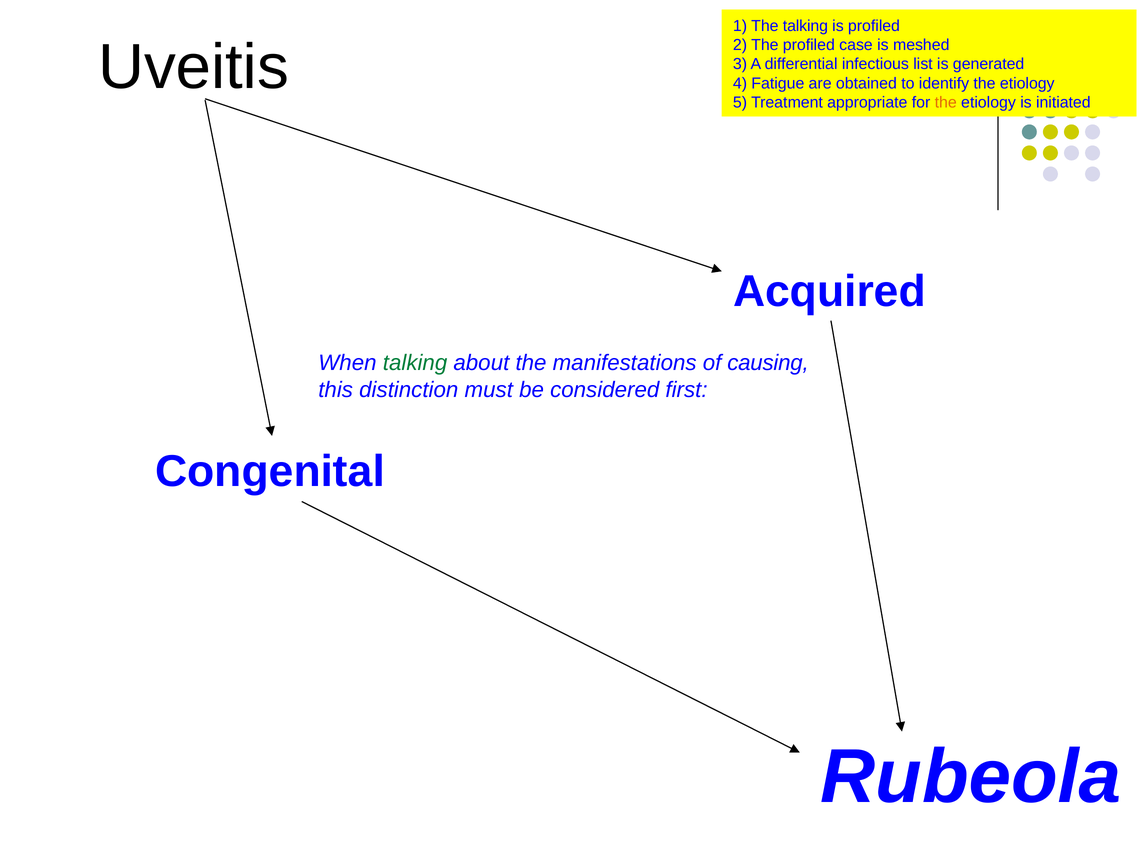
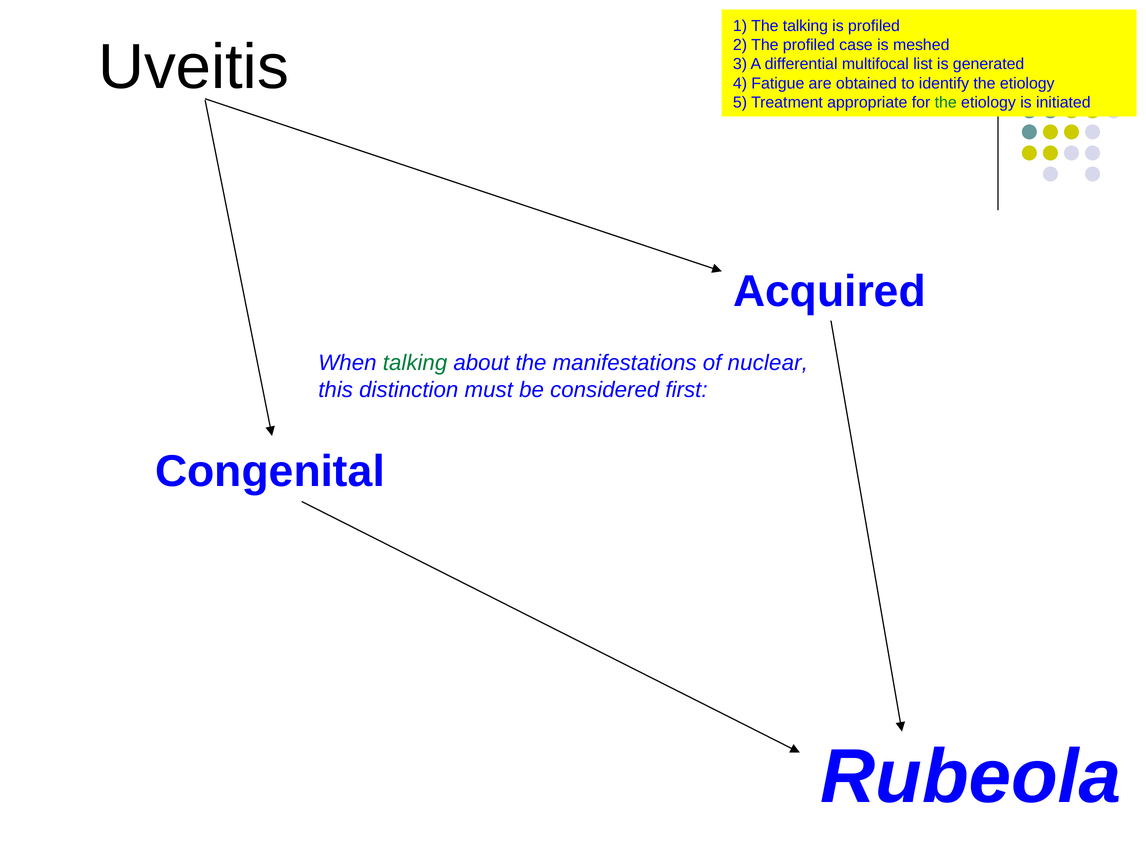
infectious: infectious -> multifocal
the at (946, 102) colour: orange -> green
causing: causing -> nuclear
